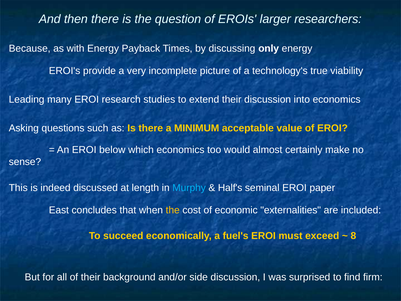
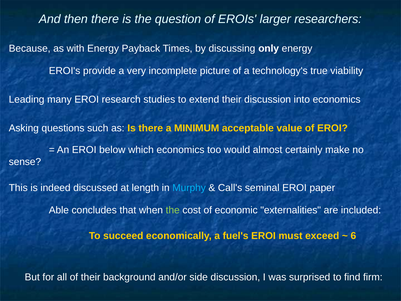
Half's: Half's -> Call's
East: East -> Able
the at (173, 210) colour: yellow -> light green
8: 8 -> 6
